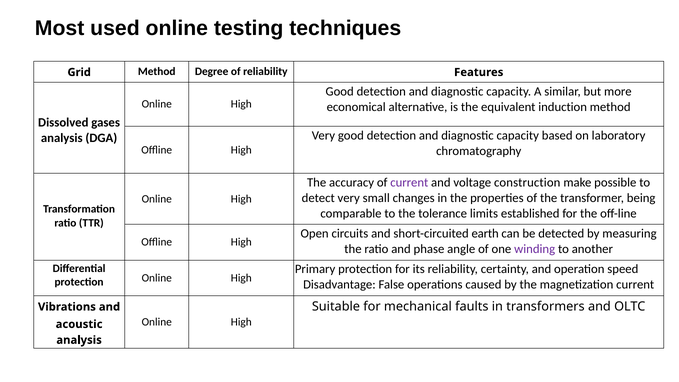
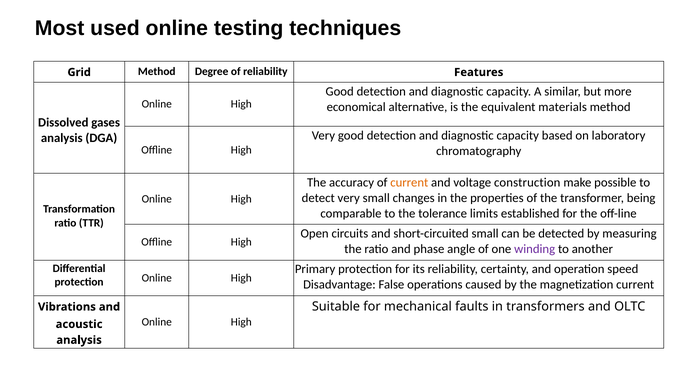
induction: induction -> materials
current at (409, 182) colour: purple -> orange
short-circuited earth: earth -> small
